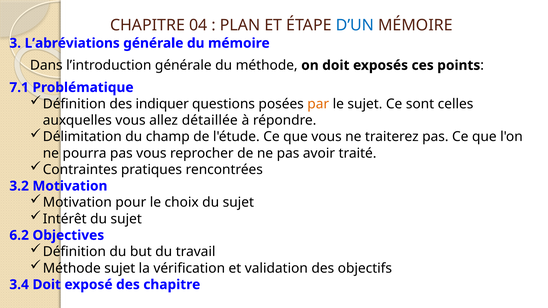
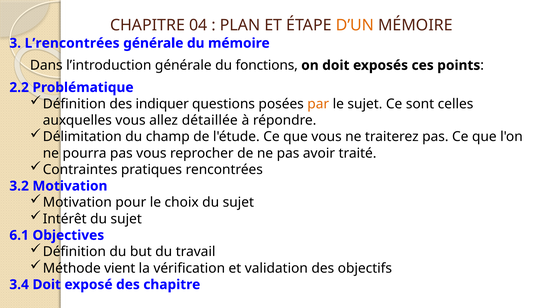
D’UN colour: blue -> orange
L’abréviations: L’abréviations -> L’rencontrées
du méthode: méthode -> fonctions
7.1: 7.1 -> 2.2
6.2: 6.2 -> 6.1
Méthode sujet: sujet -> vient
